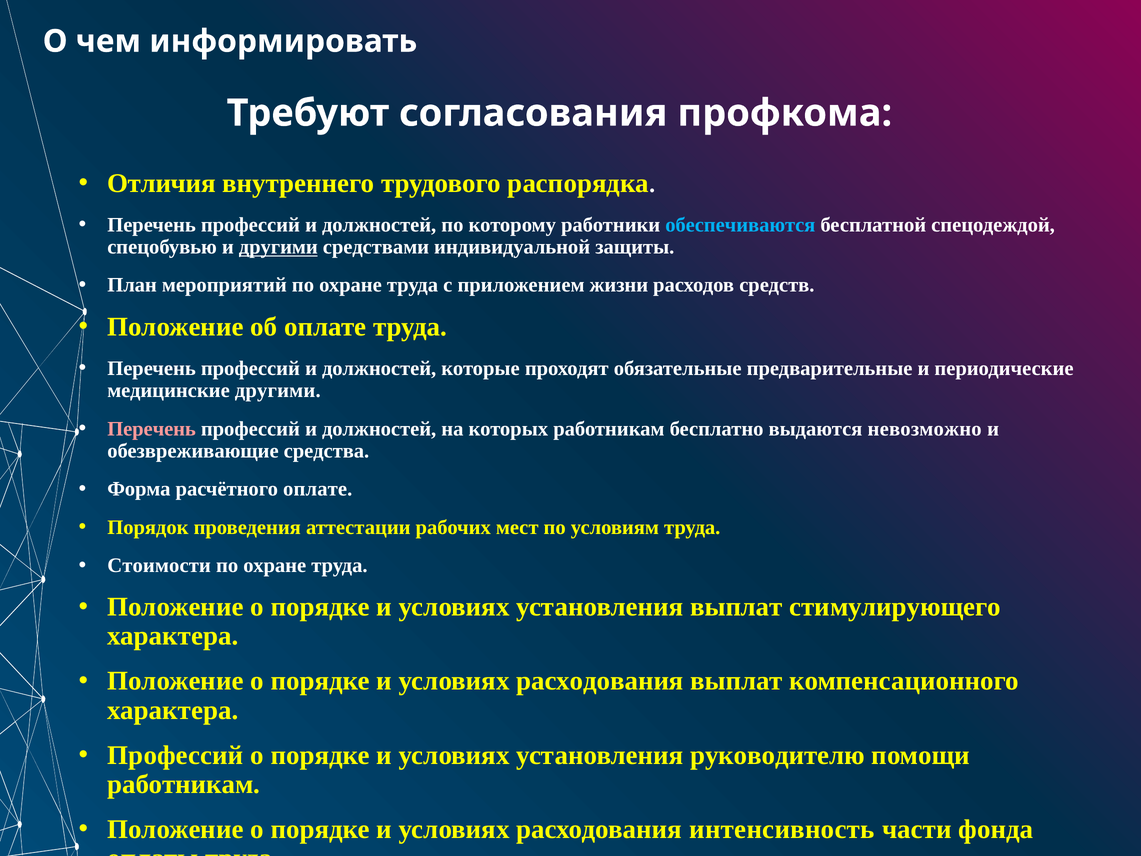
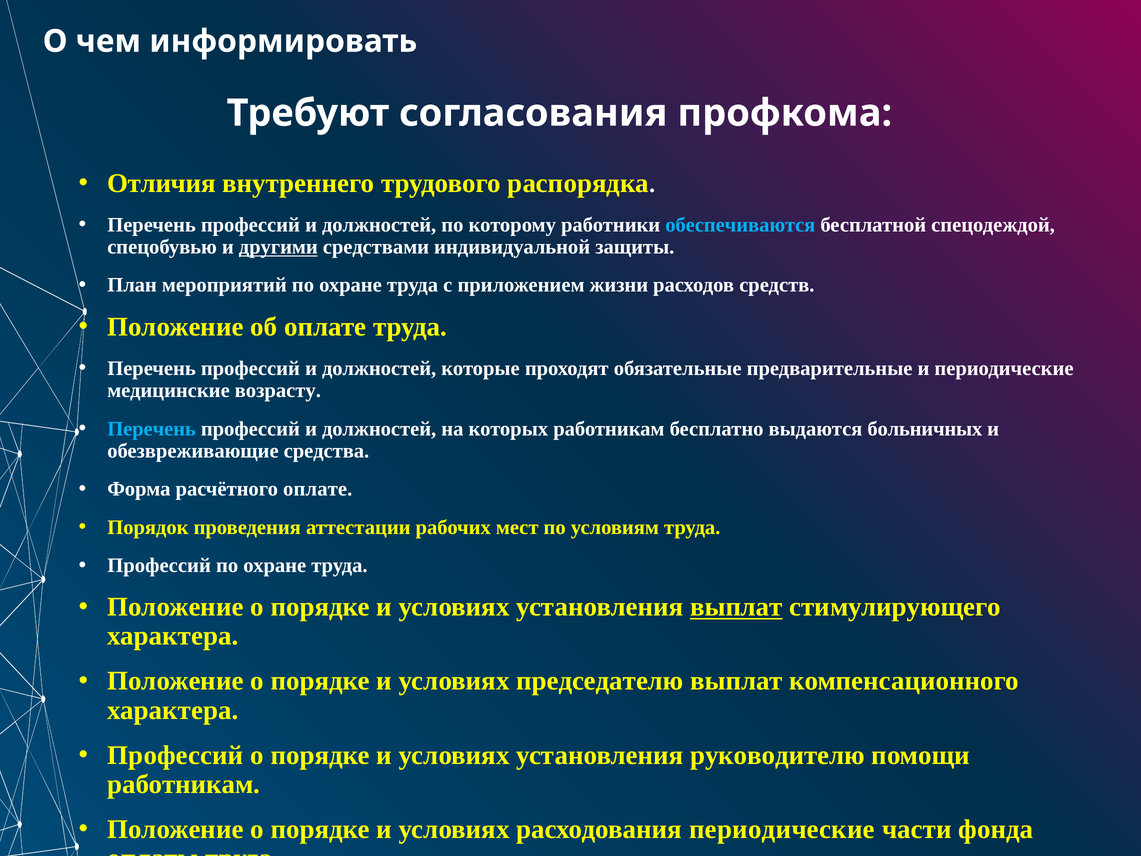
медицинские другими: другими -> возрасту
Перечень at (152, 429) colour: pink -> light blue
невозможно: невозможно -> больничных
Стоимости at (159, 565): Стоимости -> Профессий
выплат at (736, 607) underline: none -> present
расходования at (600, 681): расходования -> председателю
расходования интенсивность: интенсивность -> периодические
